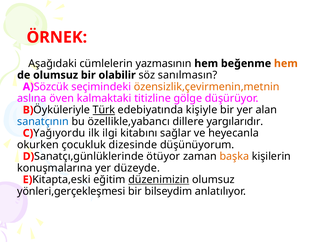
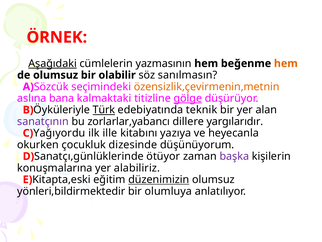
Aşağıdaki underline: none -> present
öven: öven -> bana
gölge underline: none -> present
kişiyle: kişiyle -> teknik
sanatçının colour: blue -> purple
özellikle,yabancı: özellikle,yabancı -> zorlarlar,yabancı
ilgi: ilgi -> ille
sağlar: sağlar -> yazıya
başka colour: orange -> purple
düzeyde: düzeyde -> alabiliriz
yönleri,gerçekleşmesi: yönleri,gerçekleşmesi -> yönleri,bildirmektedir
bilseydim: bilseydim -> olumluya
